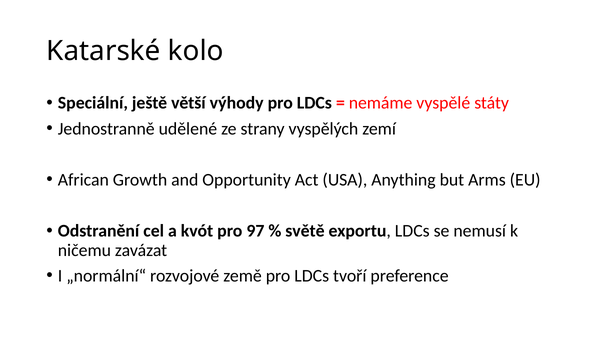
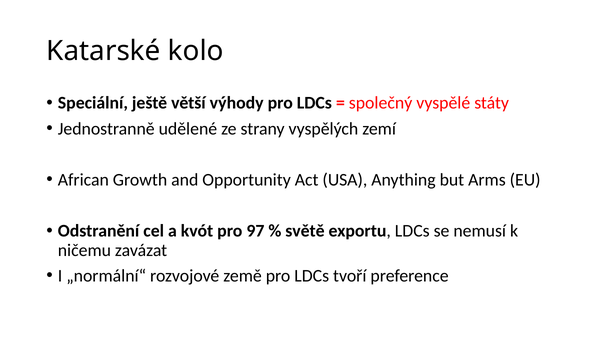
nemáme: nemáme -> společný
